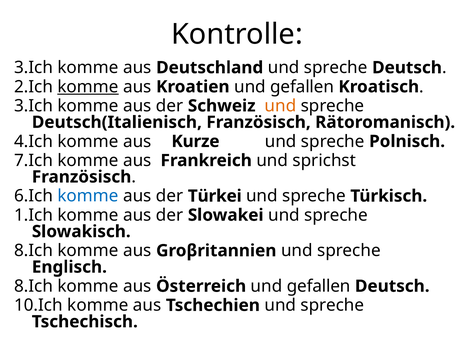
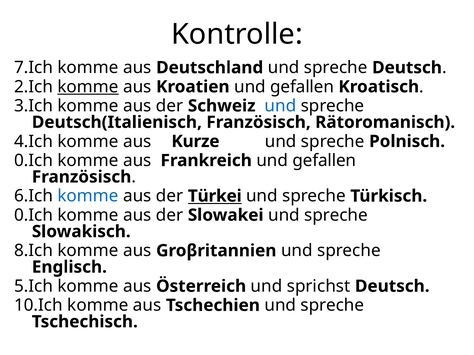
3.Ich at (34, 68): 3.Ich -> 7.Ich
und at (280, 106) colour: orange -> blue
7.Ich at (34, 161): 7.Ich -> 0.Ich
Frankreich und sprichst: sprichst -> gefallen
Türkei underline: none -> present
1.Ich at (34, 215): 1.Ich -> 0.Ich
8.Ich at (34, 287): 8.Ich -> 5.Ich
Österreich und gefallen: gefallen -> sprichst
